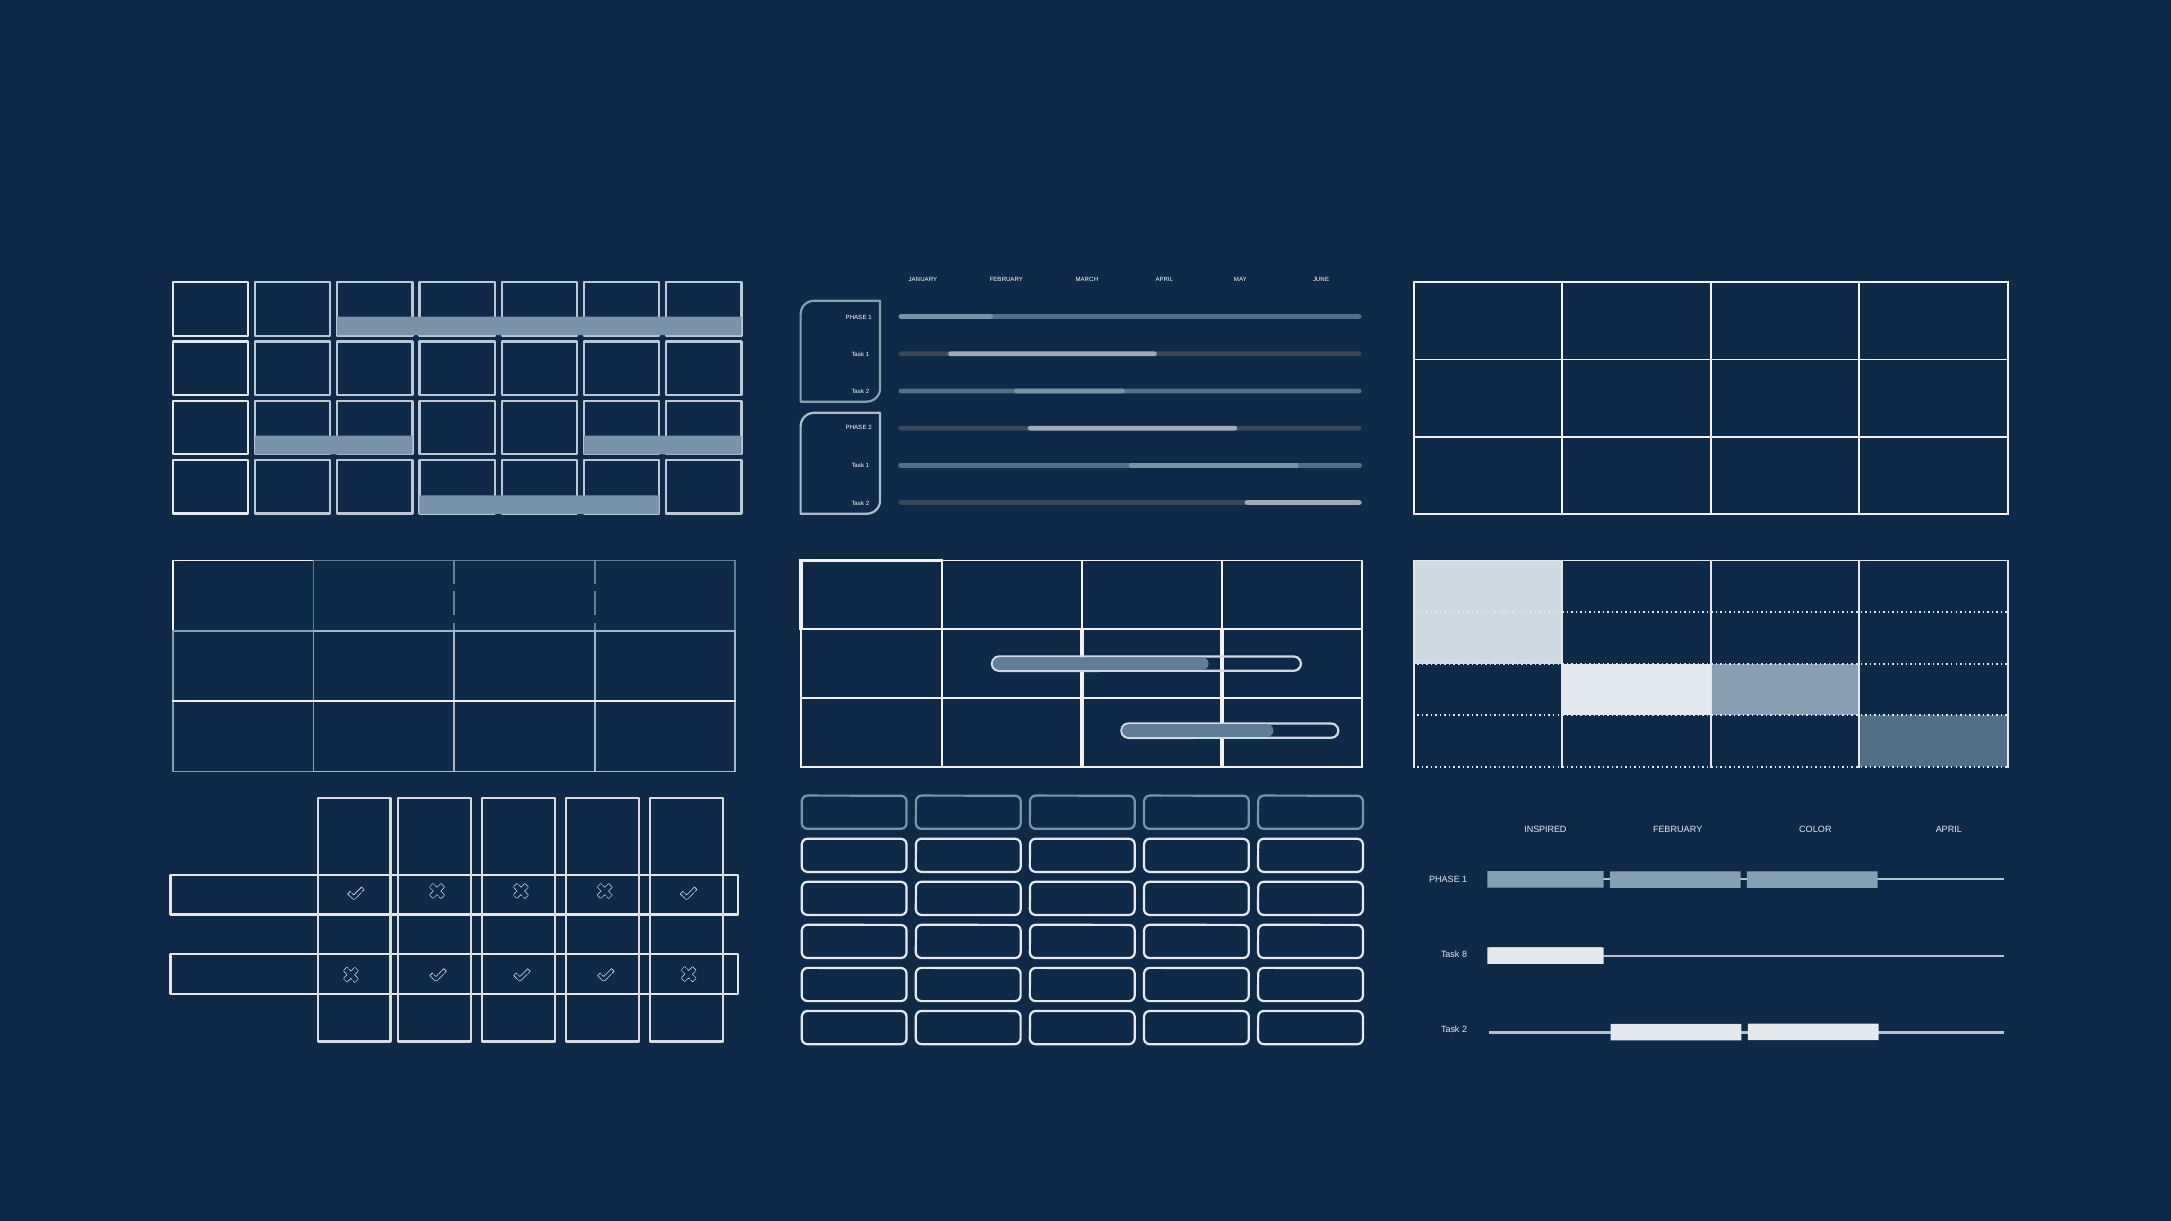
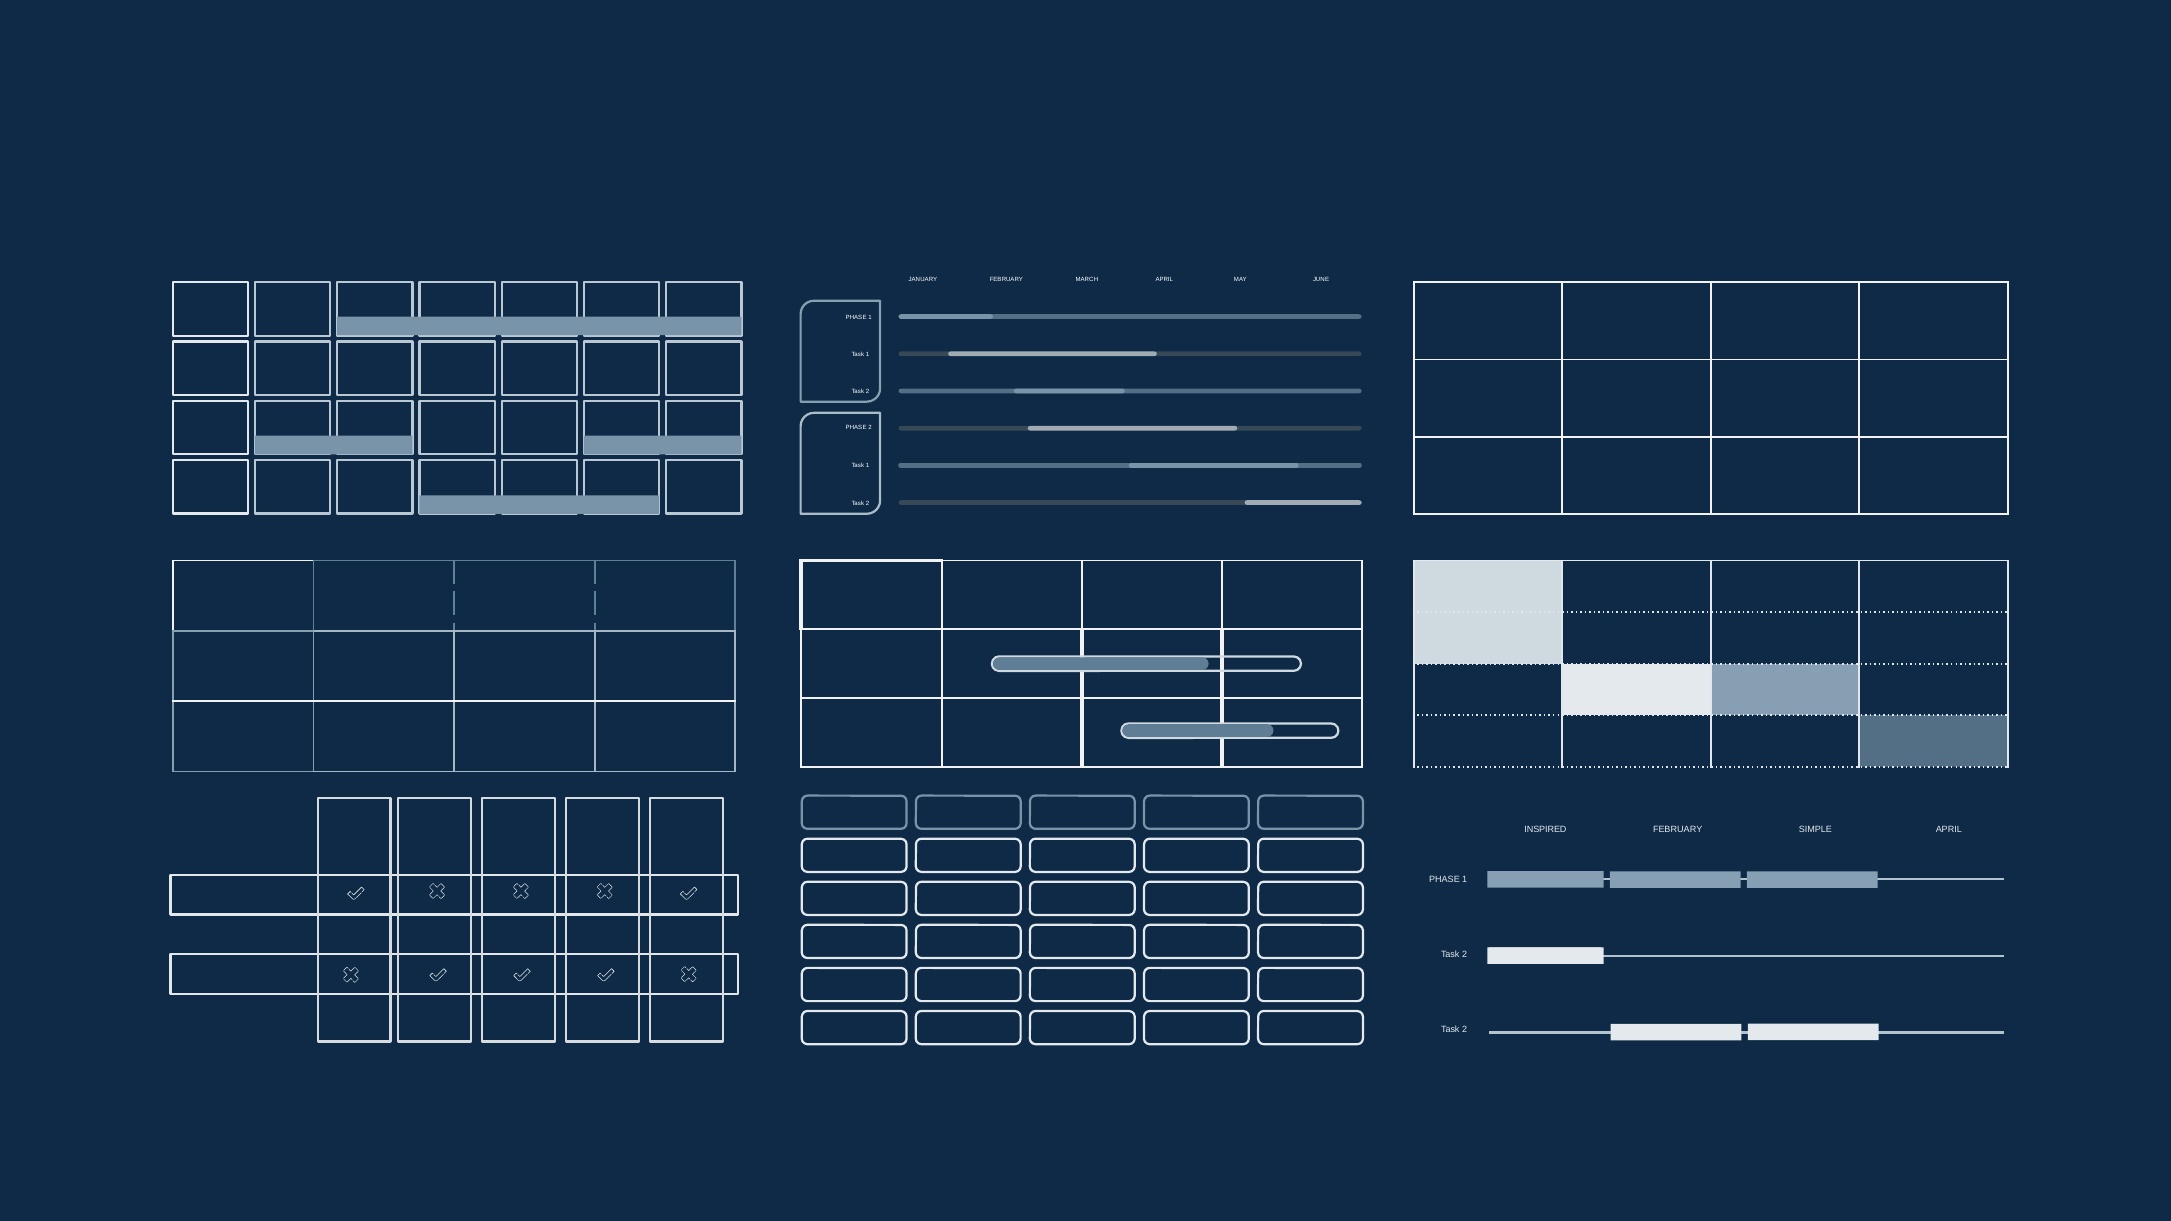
COLOR: COLOR -> SIMPLE
8 at (1465, 955): 8 -> 2
